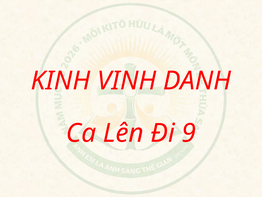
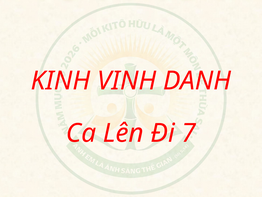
9: 9 -> 7
